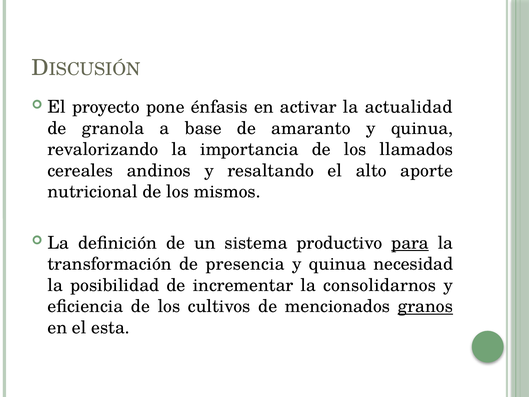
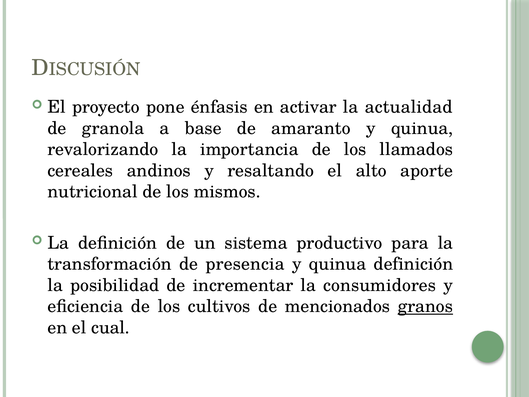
para underline: present -> none
quinua necesidad: necesidad -> definición
consolidarnos: consolidarnos -> consumidores
esta: esta -> cual
